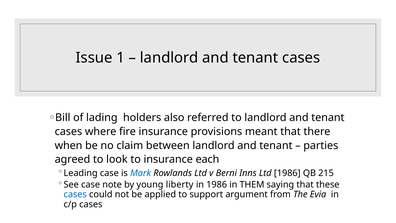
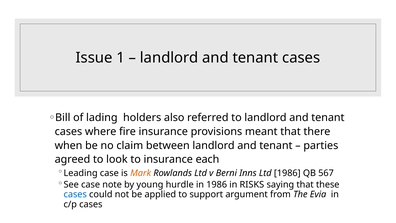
Mark colour: blue -> orange
215: 215 -> 567
liberty: liberty -> hurdle
THEM: THEM -> RISKS
